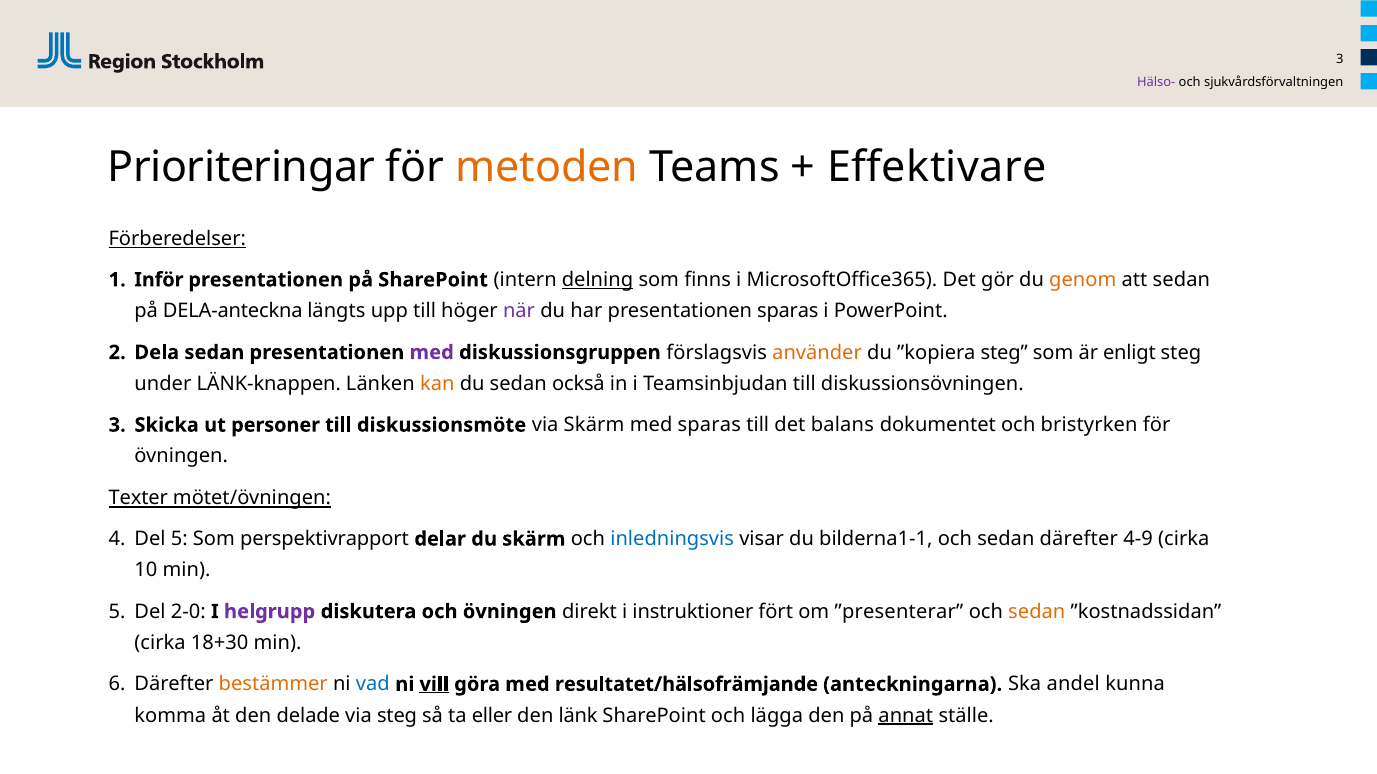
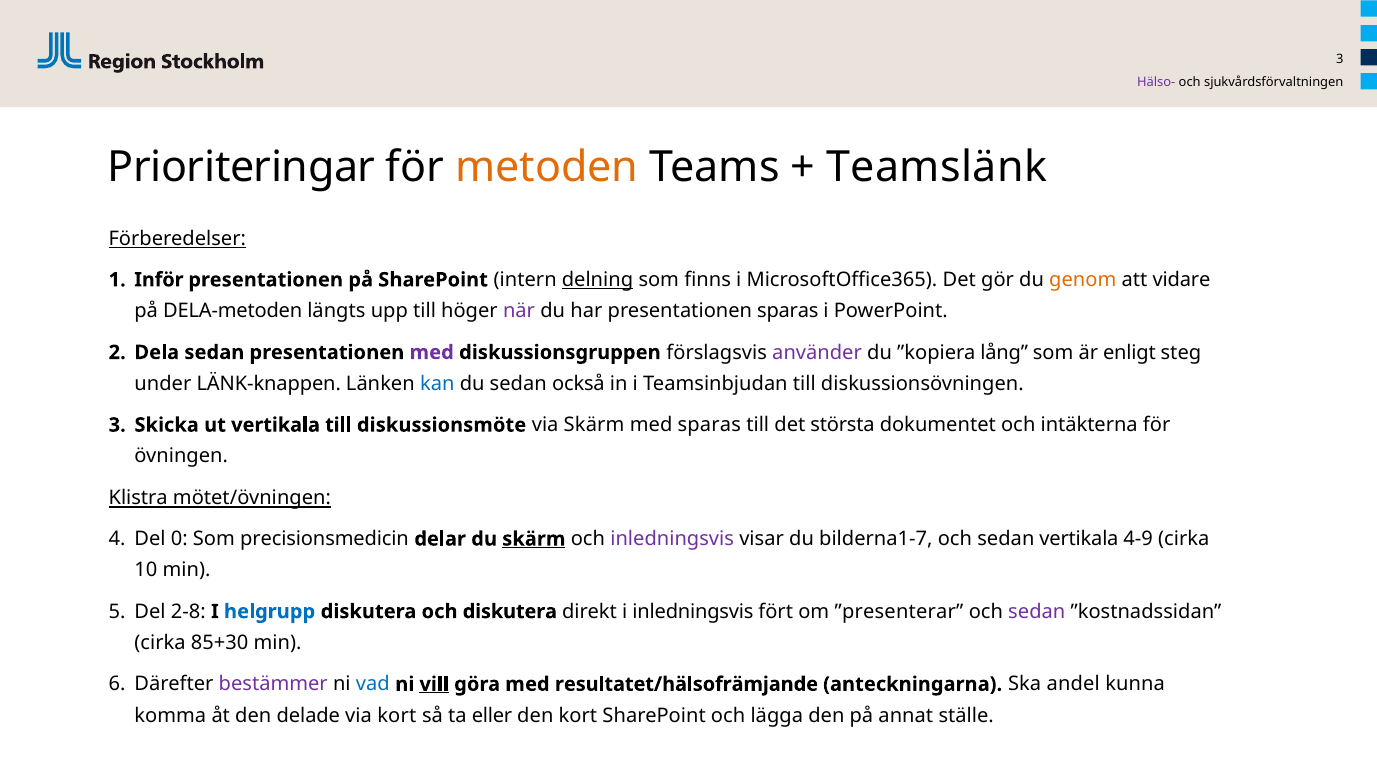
Effektivare: Effektivare -> Teamslänk
att sedan: sedan -> vidare
DELA-anteckna: DELA-anteckna -> DELA-metoden
använder colour: orange -> purple
”kopiera steg: steg -> lång
kan colour: orange -> blue
ut personer: personer -> vertikala
balans: balans -> största
bristyrken: bristyrken -> intäkterna
Texter: Texter -> Klistra
Del 5: 5 -> 0
perspektivrapport: perspektivrapport -> precisionsmedicin
skärm at (534, 539) underline: none -> present
inledningsvis at (672, 539) colour: blue -> purple
bilderna1-1: bilderna1-1 -> bilderna1-7
sedan därefter: därefter -> vertikala
2-0: 2-0 -> 2-8
helgrupp colour: purple -> blue
och övningen: övningen -> diskutera
i instruktioner: instruktioner -> inledningsvis
sedan at (1037, 612) colour: orange -> purple
18+30: 18+30 -> 85+30
bestämmer colour: orange -> purple
via steg: steg -> kort
den länk: länk -> kort
annat underline: present -> none
